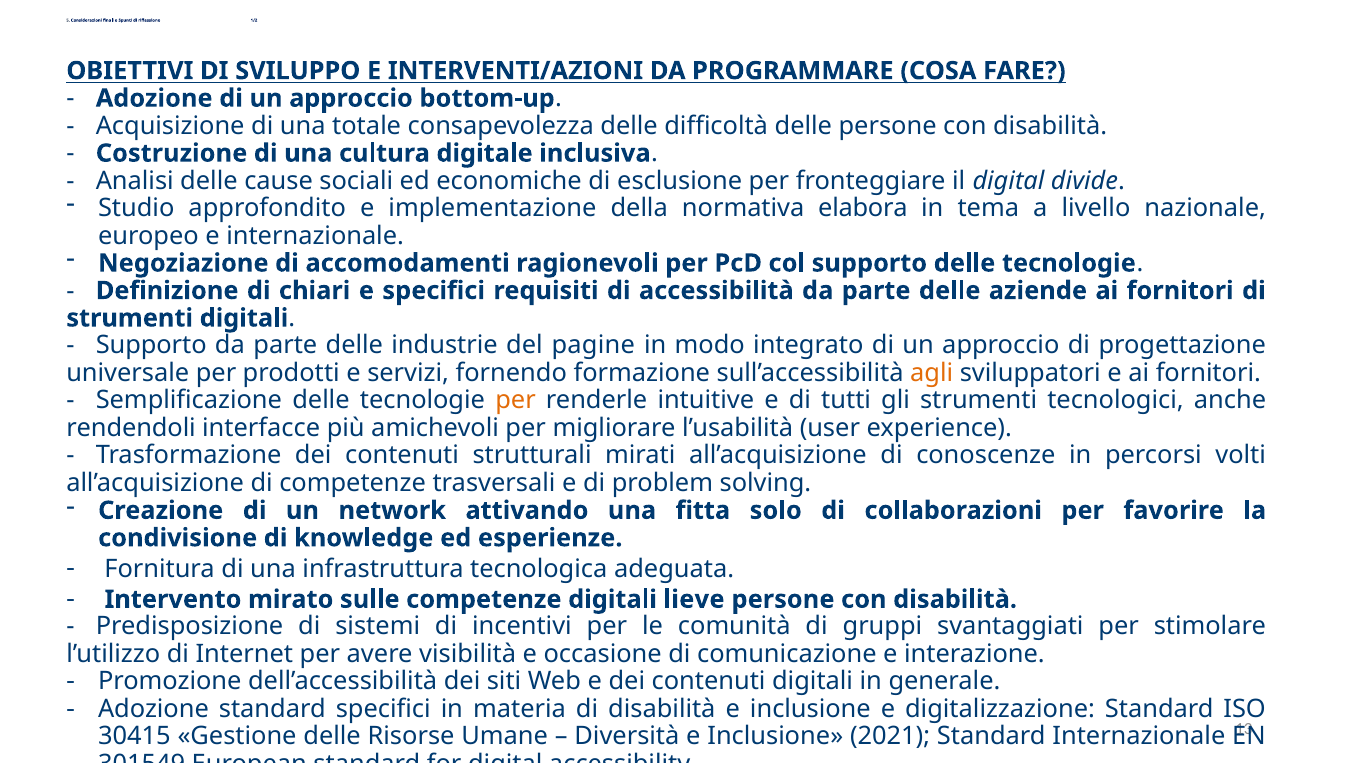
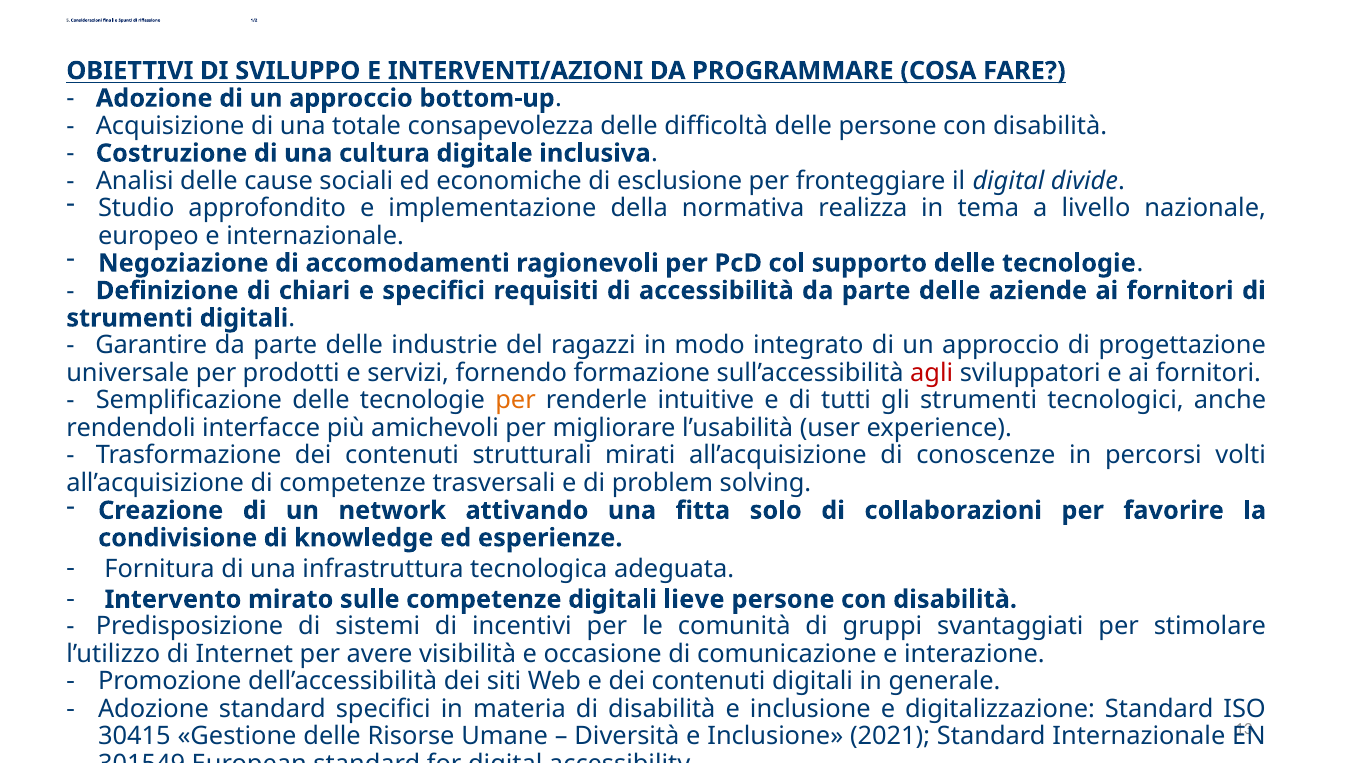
elabora: elabora -> realizza
Supporto at (151, 345): Supporto -> Garantire
pagine: pagine -> ragazzi
agli colour: orange -> red
